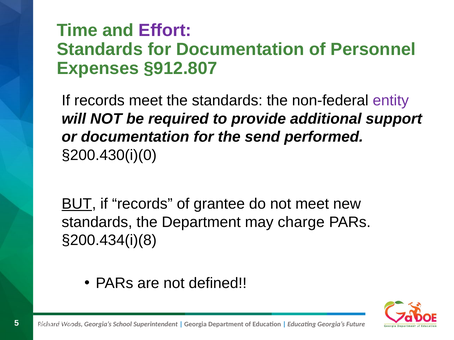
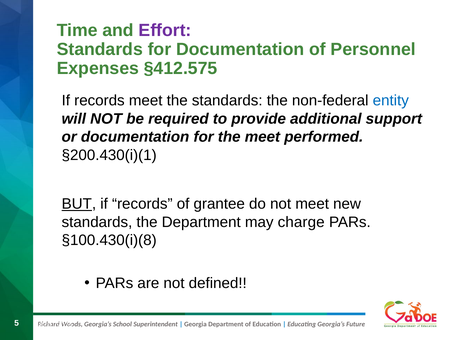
§912.807: §912.807 -> §412.575
entity colour: purple -> blue
the send: send -> meet
§200.430(i)(0: §200.430(i)(0 -> §200.430(i)(1
§200.434(i)(8: §200.434(i)(8 -> §100.430(i)(8
